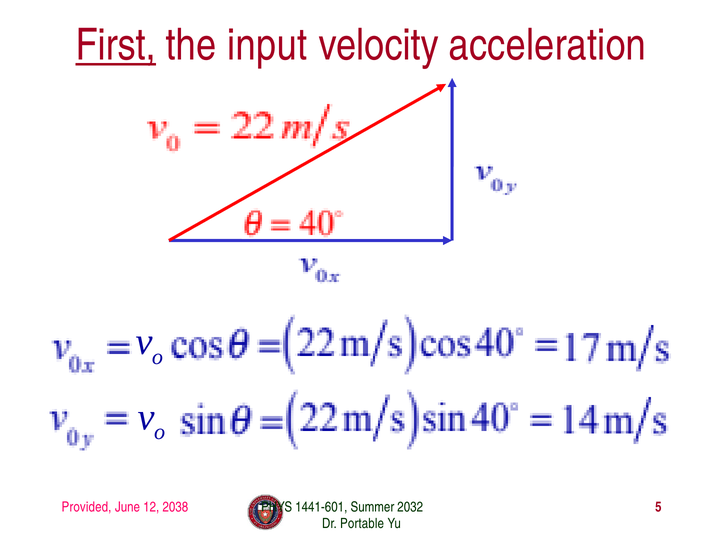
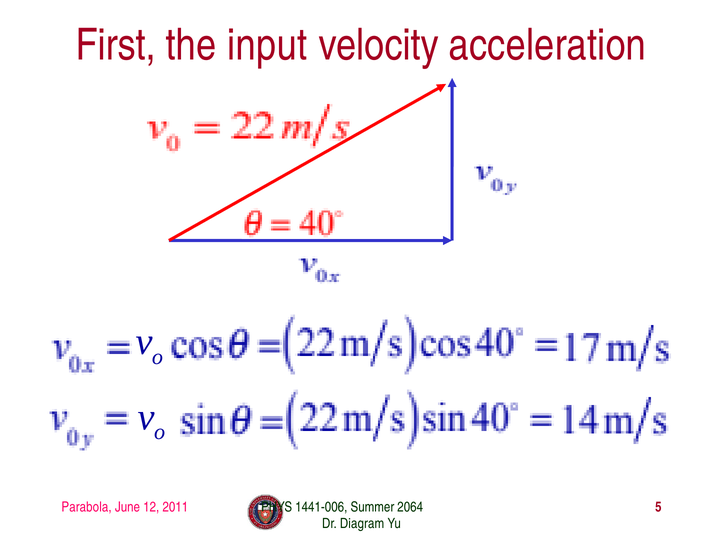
First underline: present -> none
Provided: Provided -> Parabola
2038: 2038 -> 2011
1441-601: 1441-601 -> 1441-006
2032: 2032 -> 2064
Portable: Portable -> Diagram
